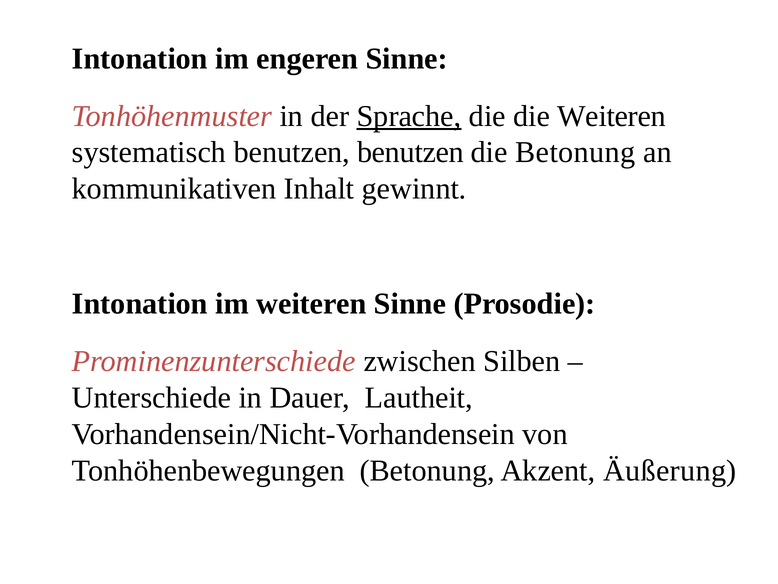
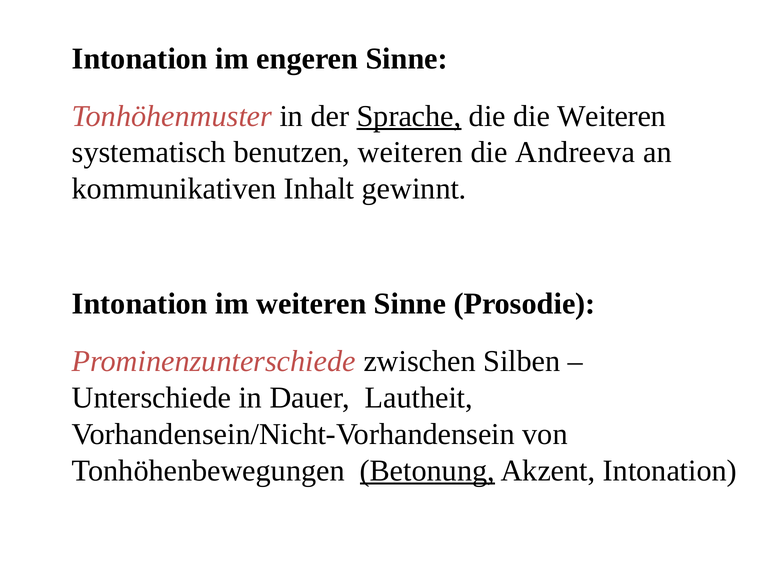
benutzen benutzen: benutzen -> weiteren
die Betonung: Betonung -> Andreeva
Betonung at (427, 470) underline: none -> present
Akzent Äußerung: Äußerung -> Intonation
